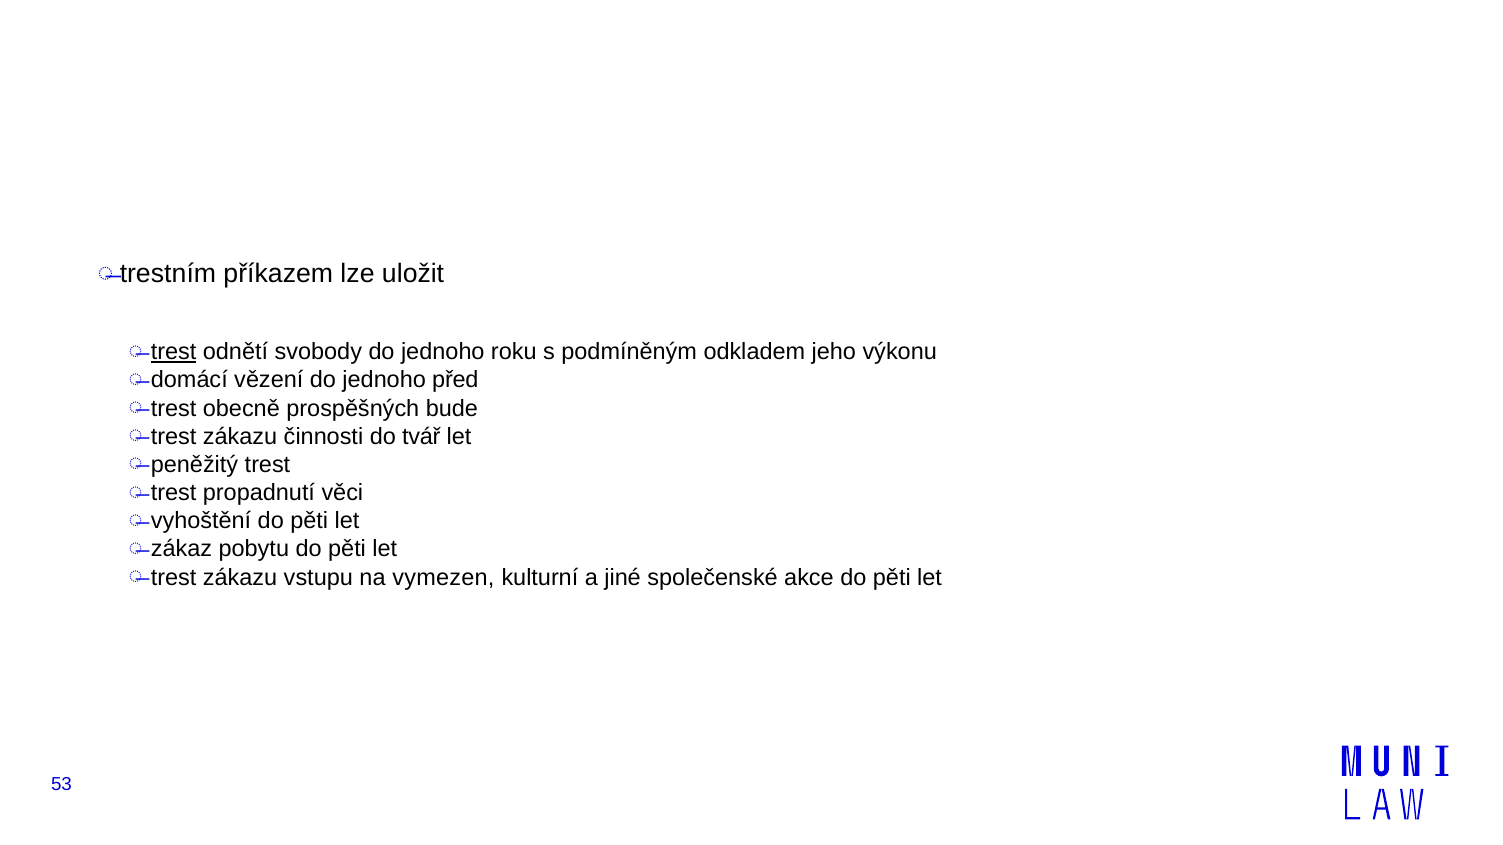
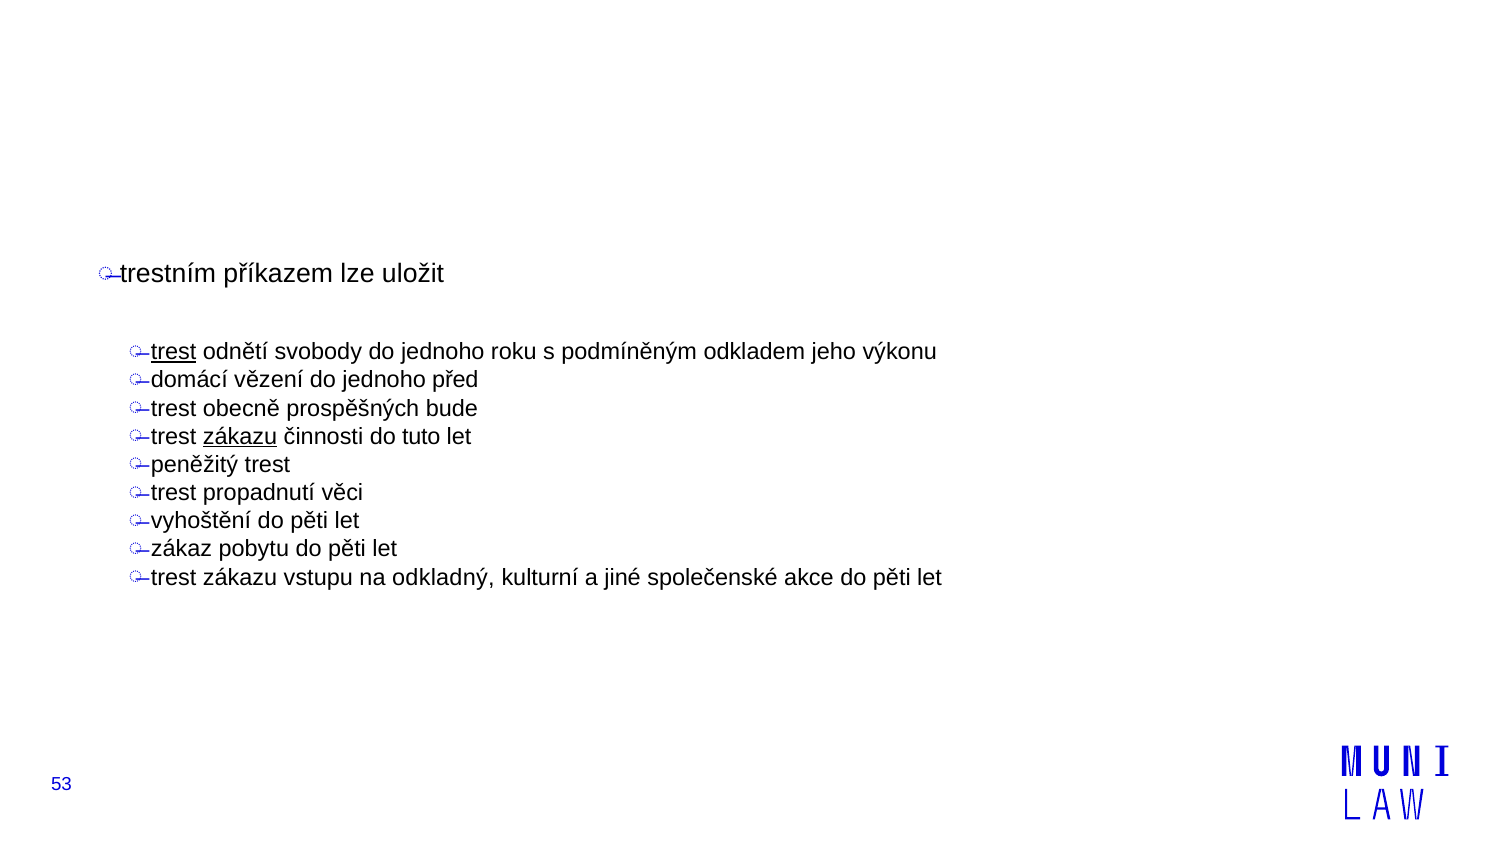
zákazu at (240, 437) underline: none -> present
tvář: tvář -> tuto
vymezen: vymezen -> odkladný
